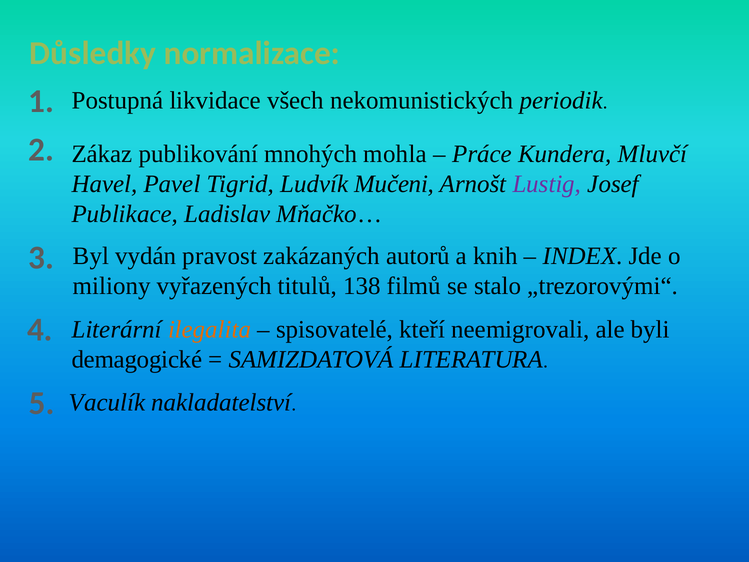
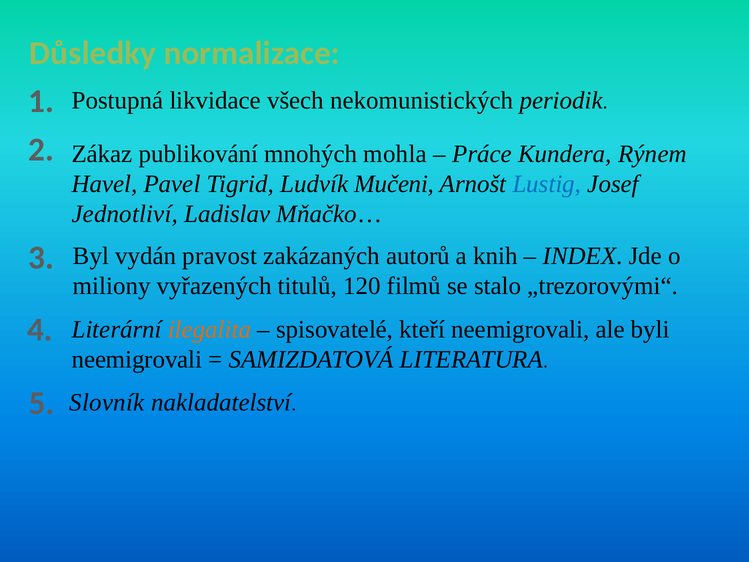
Mluvčí: Mluvčí -> Rýnem
Lustig colour: purple -> blue
Publikace: Publikace -> Jednotliví
138: 138 -> 120
demagogické at (137, 359): demagogické -> neemigrovali
Vaculík: Vaculík -> Slovník
